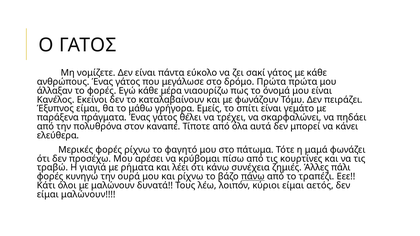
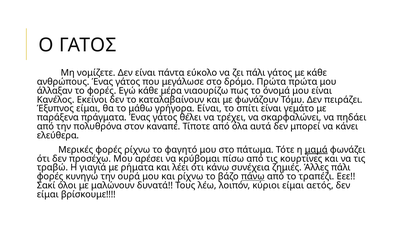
ζει σακί: σακί -> πάλι
γρήγορα Εμείς: Εμείς -> Είναι
μαμά underline: none -> present
Κάτι: Κάτι -> Σακί
είμαι μαλώνουν: μαλώνουν -> βρίσκουμε
